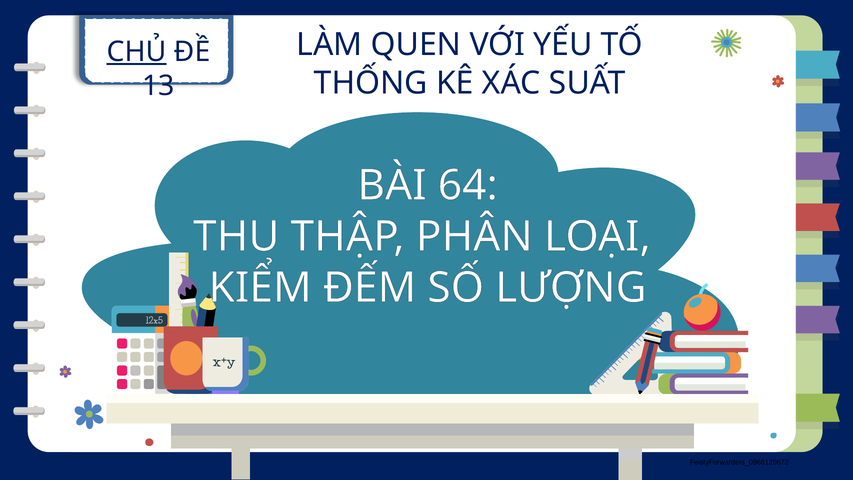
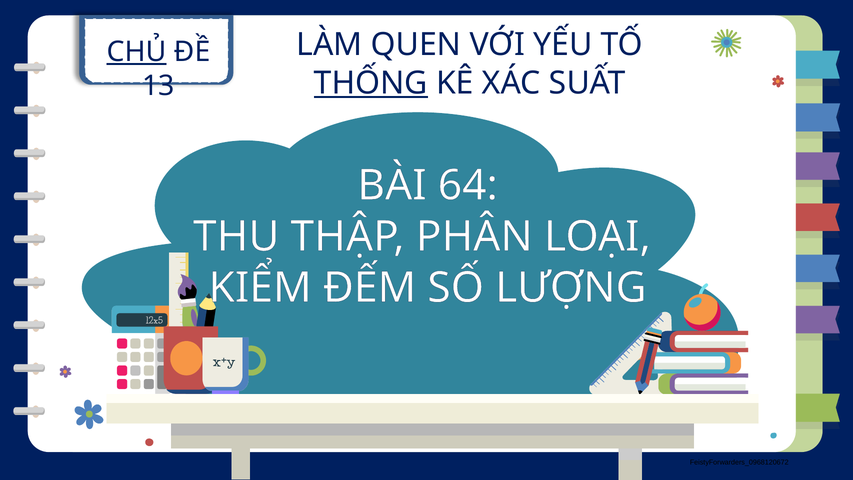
THỐNG underline: none -> present
